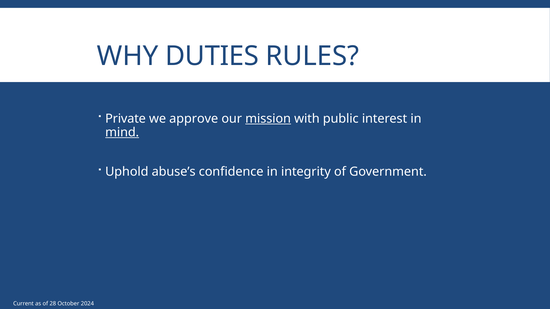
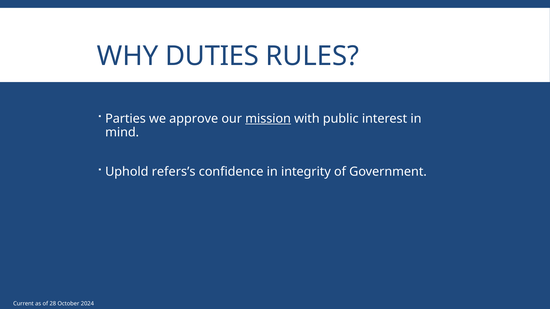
Private: Private -> Parties
mind underline: present -> none
abuse’s: abuse’s -> refers’s
